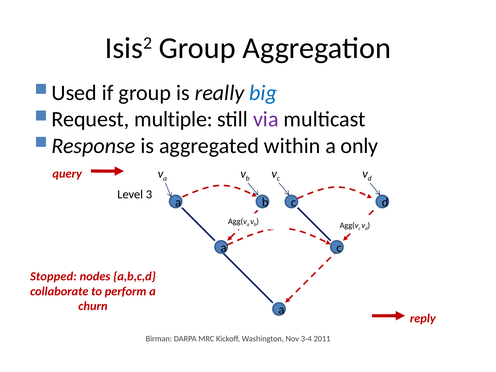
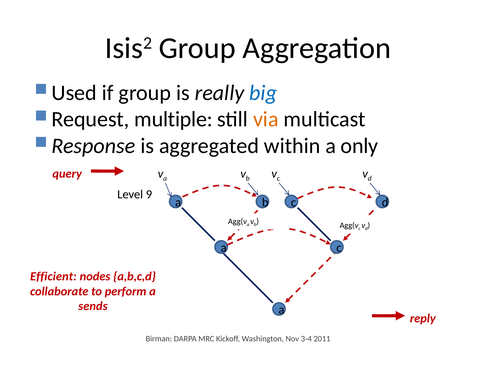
via colour: purple -> orange
3: 3 -> 9
Stopped: Stopped -> Efficient
churn: churn -> sends
